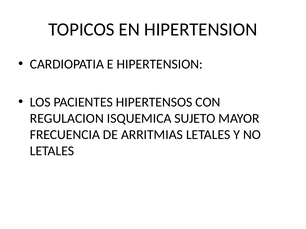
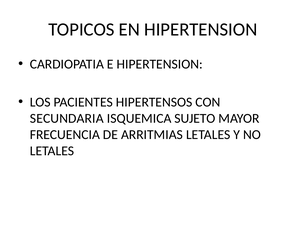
REGULACION: REGULACION -> SECUNDARIA
